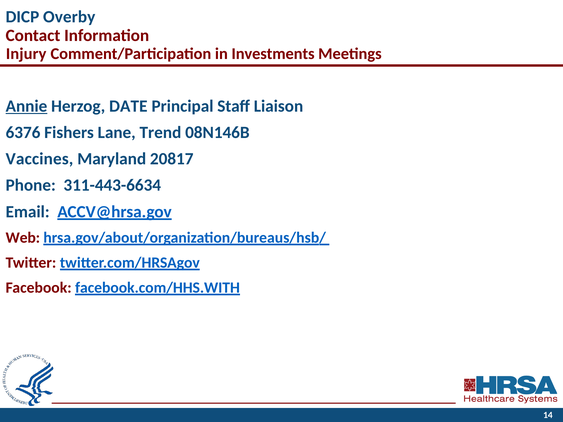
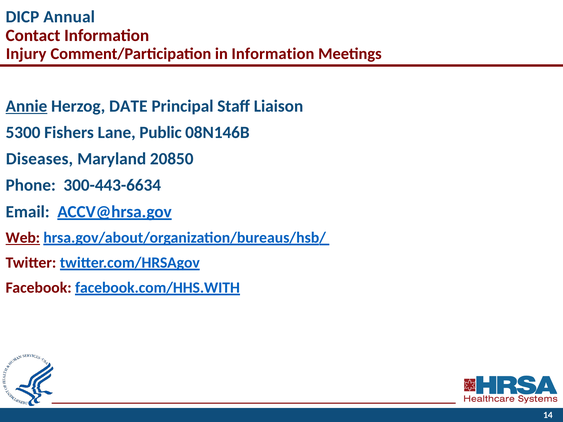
Overby: Overby -> Annual
in Investments: Investments -> Information
6376: 6376 -> 5300
Trend: Trend -> Public
Vaccines: Vaccines -> Diseases
20817: 20817 -> 20850
311-443-6634: 311-443-6634 -> 300-443-6634
Web underline: none -> present
